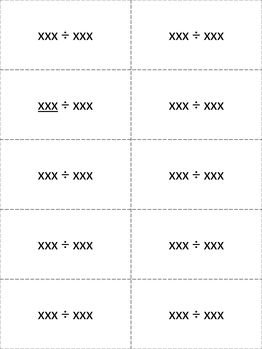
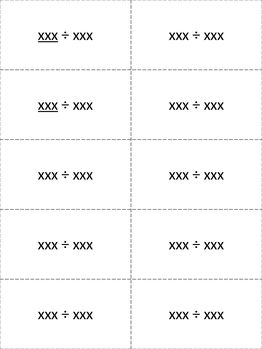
xxx at (48, 35) underline: none -> present
